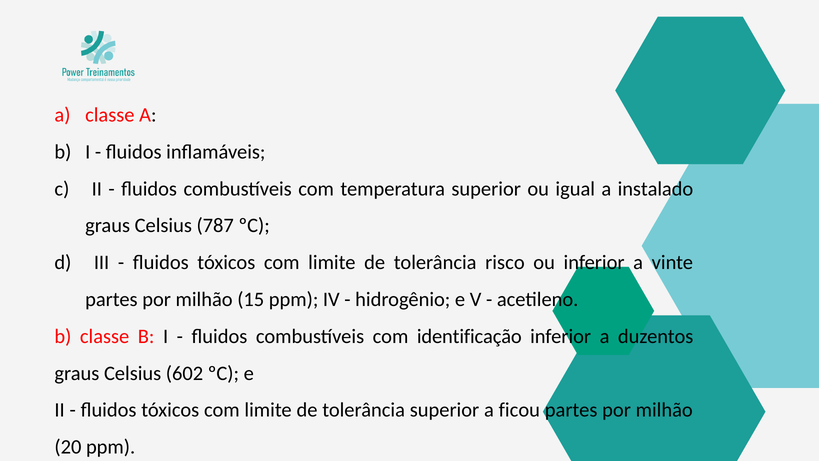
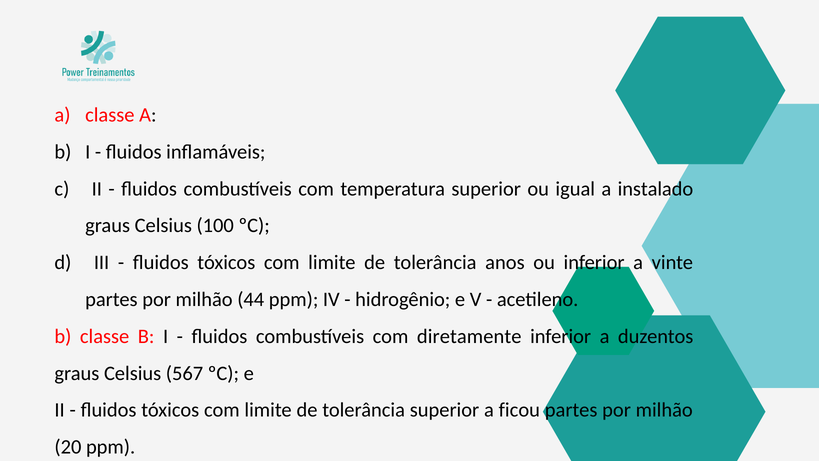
787: 787 -> 100
risco: risco -> anos
15: 15 -> 44
identificação: identificação -> diretamente
602: 602 -> 567
